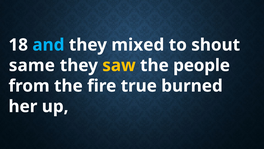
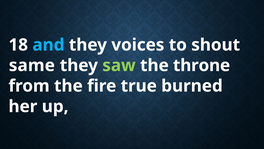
mixed: mixed -> voices
saw colour: yellow -> light green
people: people -> throne
